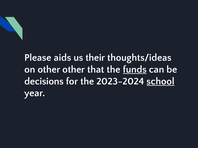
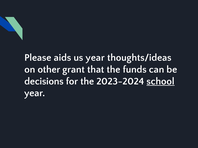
us their: their -> year
other other: other -> grant
funds underline: present -> none
